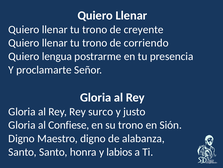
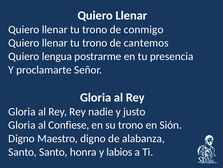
creyente: creyente -> conmigo
corriendo: corriendo -> cantemos
surco: surco -> nadie
